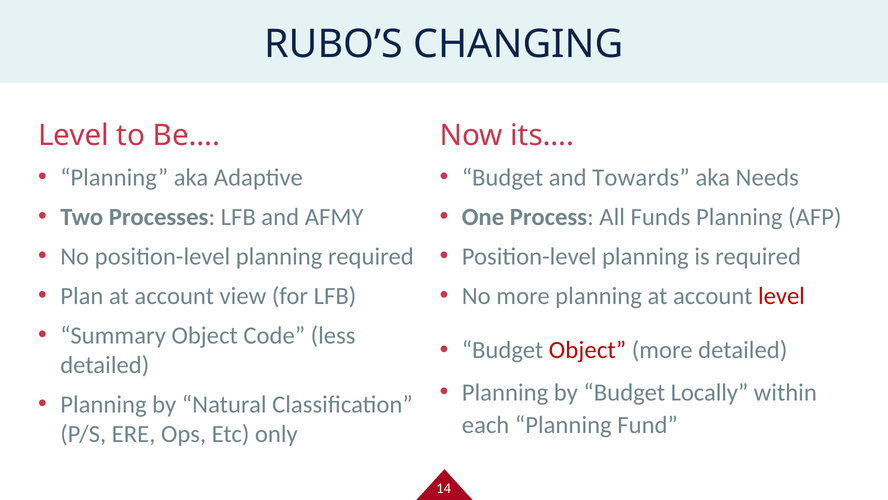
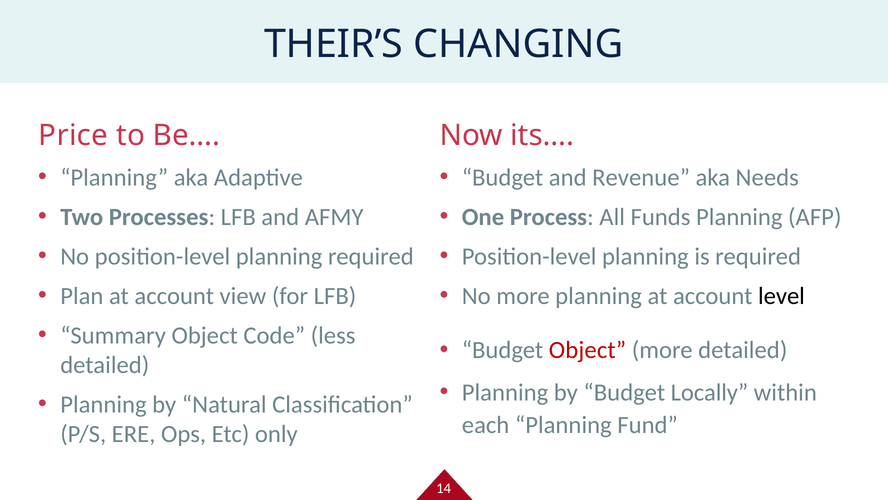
RUBO’S: RUBO’S -> THEIR’S
Level at (73, 135): Level -> Price
Towards: Towards -> Revenue
level at (781, 296) colour: red -> black
